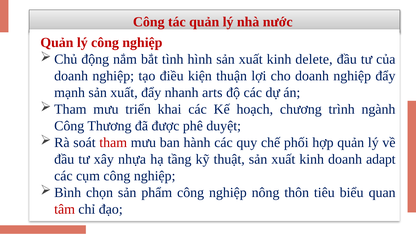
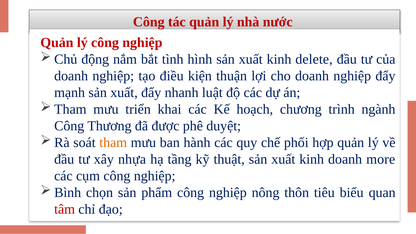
arts: arts -> luật
tham colour: red -> orange
adapt: adapt -> more
